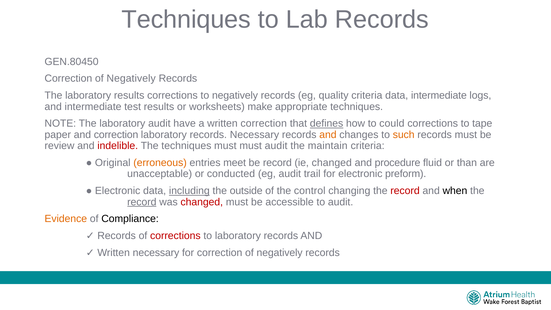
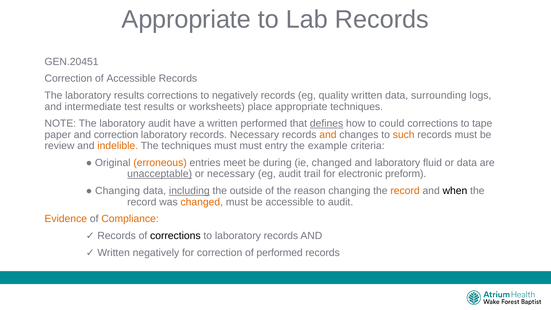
Techniques at (186, 19): Techniques -> Appropriate
GEN.80450: GEN.80450 -> GEN.20451
Negatively at (131, 79): Negatively -> Accessible
quality criteria: criteria -> written
data intermediate: intermediate -> surrounding
make: make -> place
written correction: correction -> performed
indelible colour: red -> orange
must audit: audit -> entry
maintain: maintain -> example
be record: record -> during
and procedure: procedure -> laboratory
or than: than -> data
unacceptable underline: none -> present
or conducted: conducted -> necessary
Electronic at (118, 191): Electronic -> Changing
control: control -> reason
record at (405, 191) colour: red -> orange
record at (142, 202) underline: present -> none
changed at (202, 202) colour: red -> orange
Compliance colour: black -> orange
corrections at (175, 236) colour: red -> black
Written necessary: necessary -> negatively
for correction of negatively: negatively -> performed
